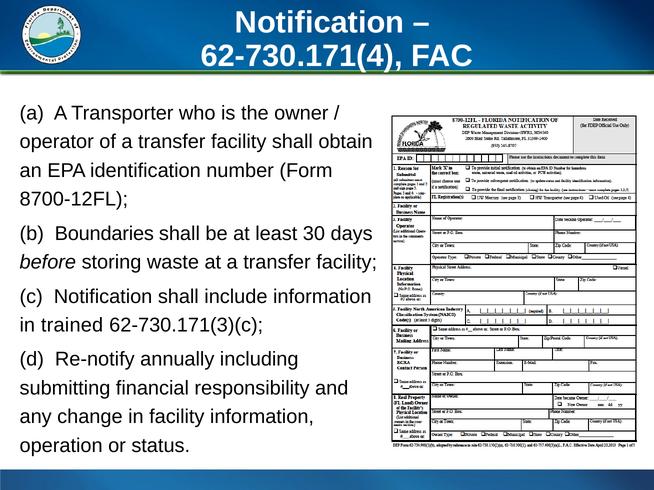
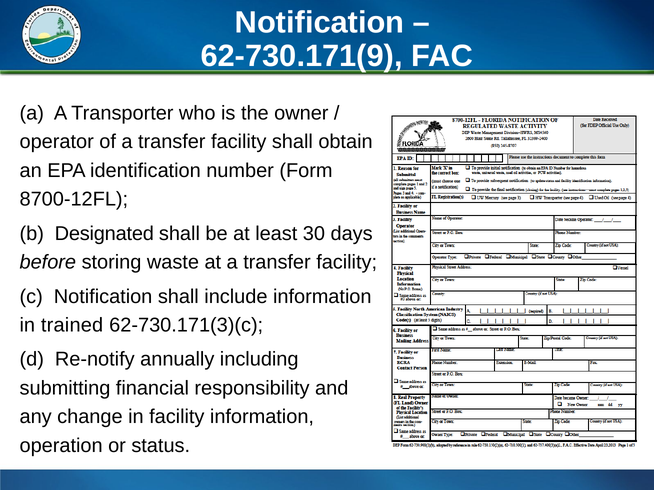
62-730.171(4: 62-730.171(4 -> 62-730.171(9
Boundaries: Boundaries -> Designated
